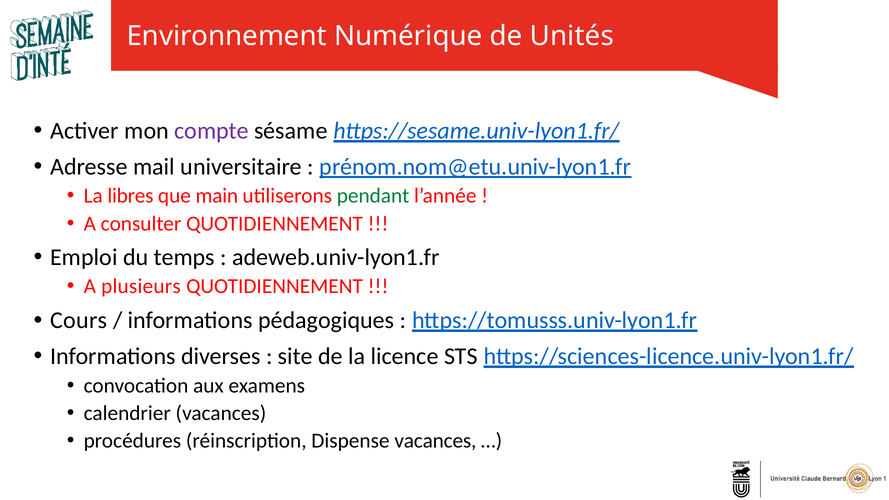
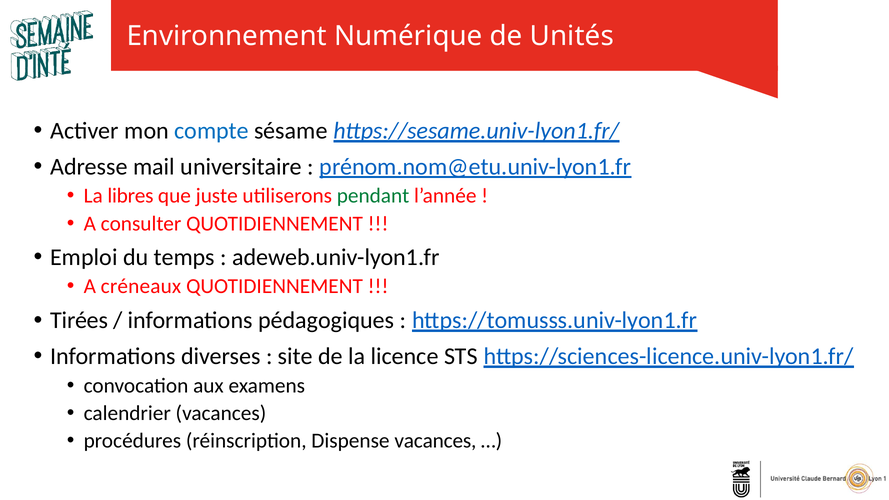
compte colour: purple -> blue
main: main -> juste
plusieurs: plusieurs -> créneaux
Cours: Cours -> Tirées
